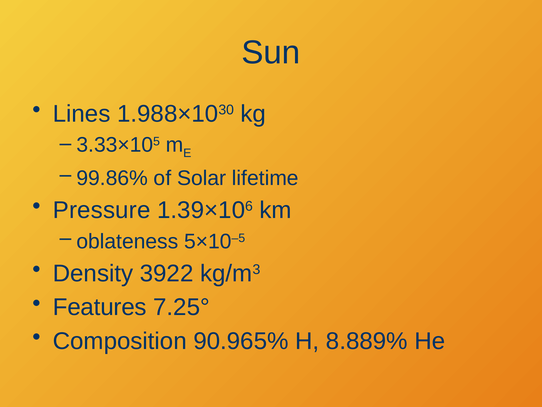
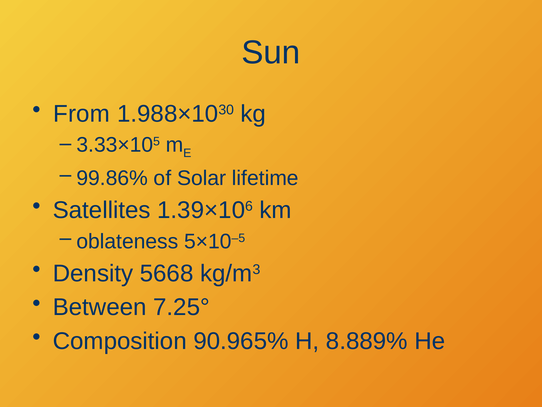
Lines: Lines -> From
Pressure: Pressure -> Satellites
3922: 3922 -> 5668
Features: Features -> Between
